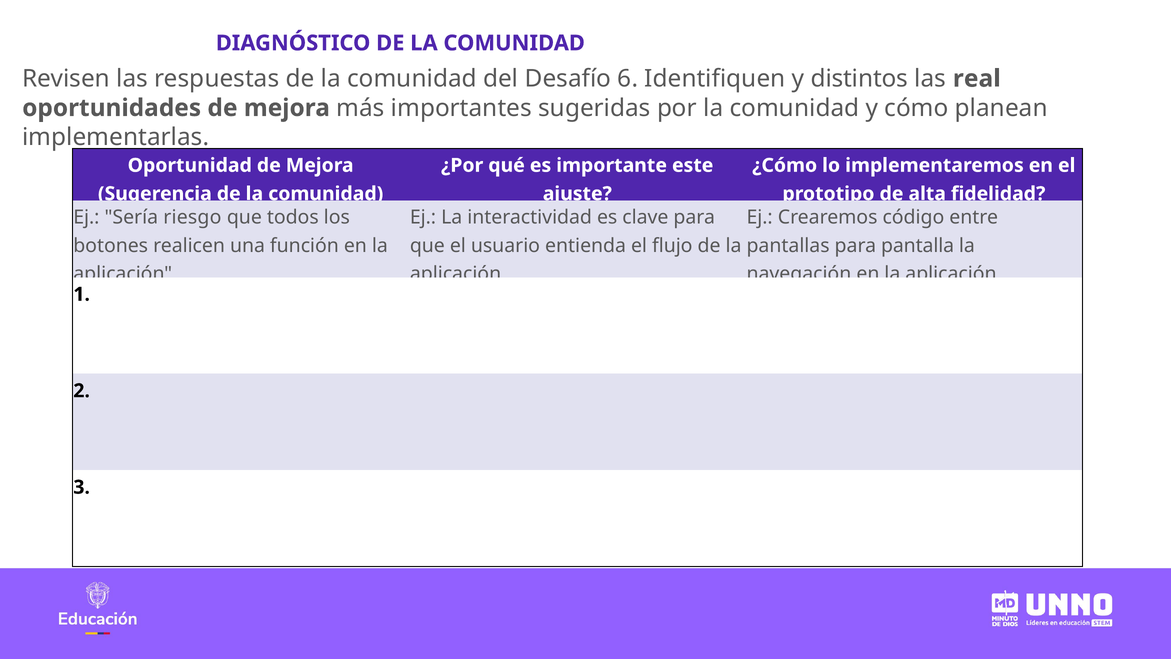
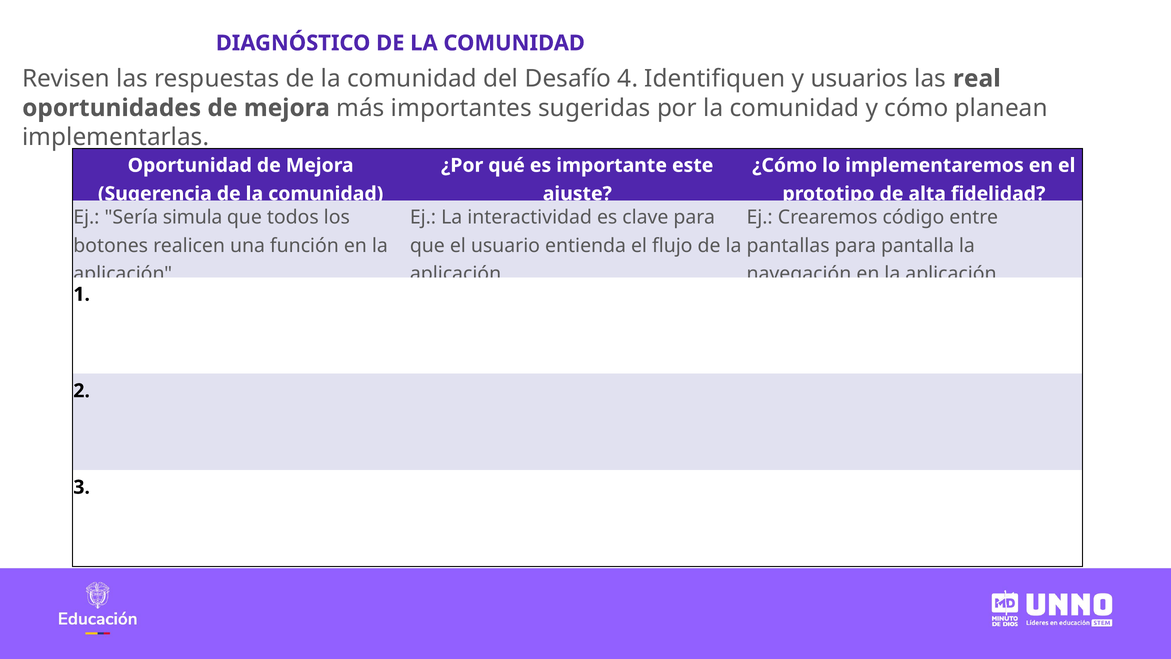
6: 6 -> 4
distintos: distintos -> usuarios
riesgo: riesgo -> simula
